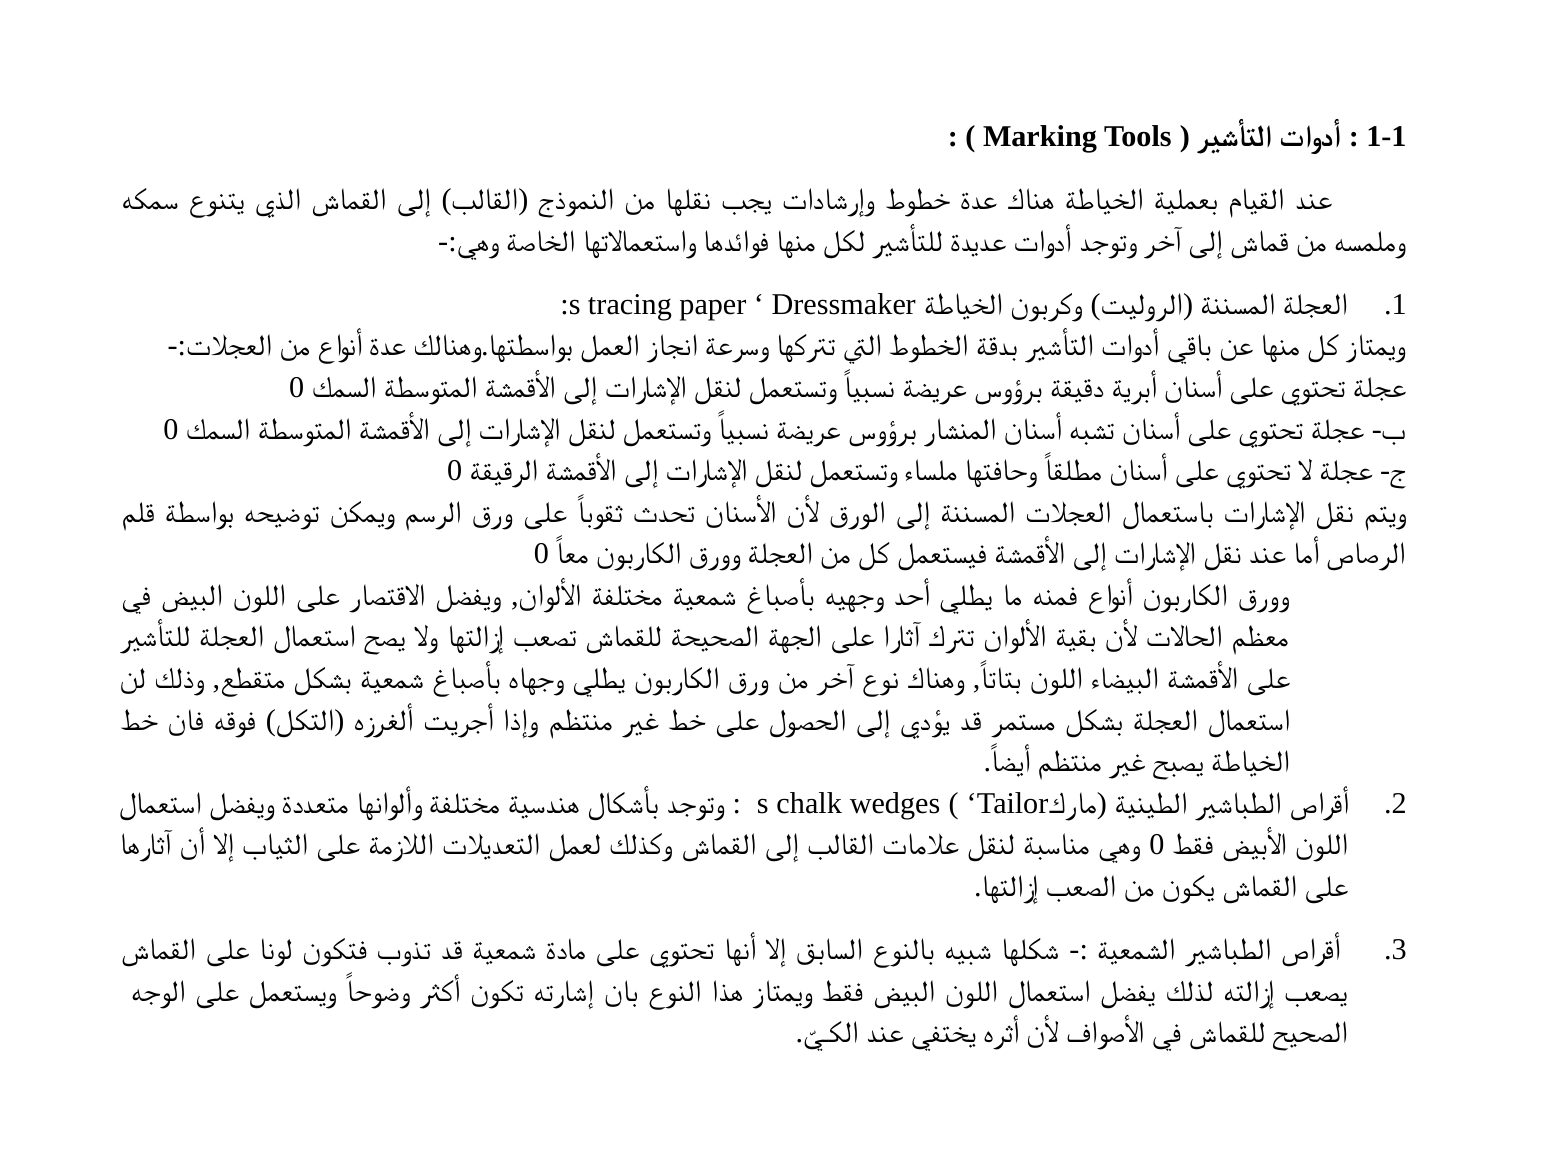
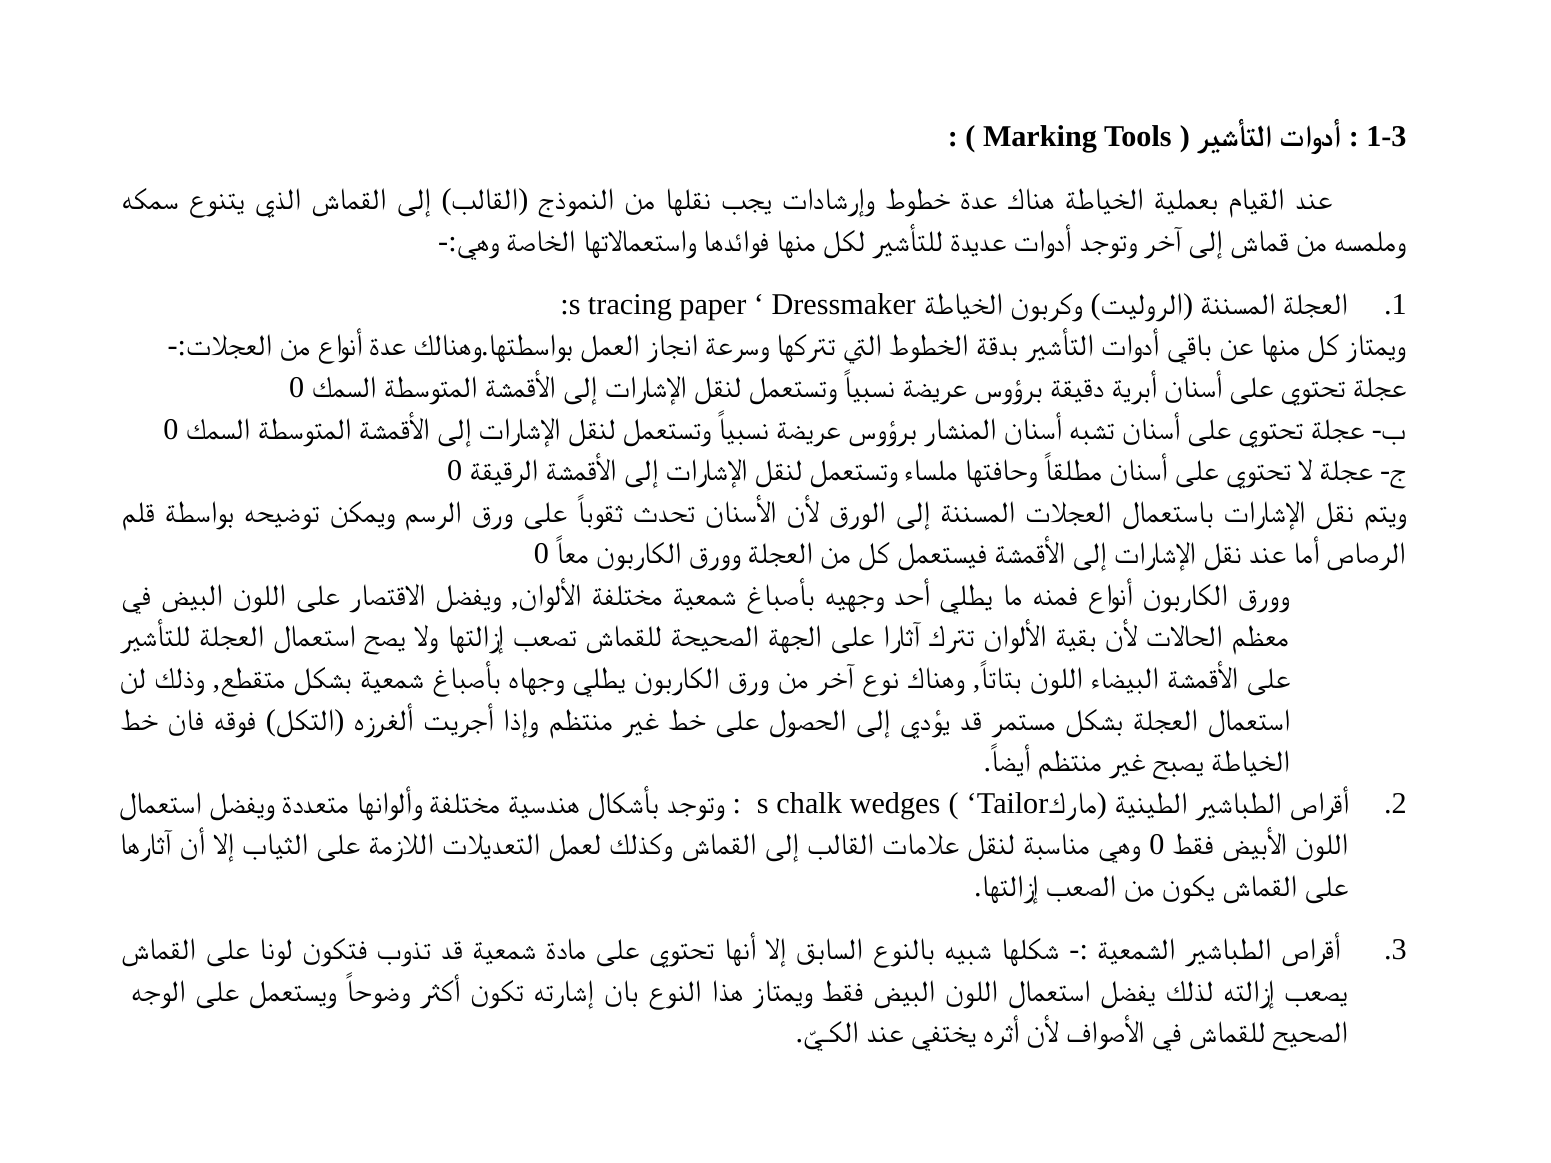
1-1: 1-1 -> 1-3
